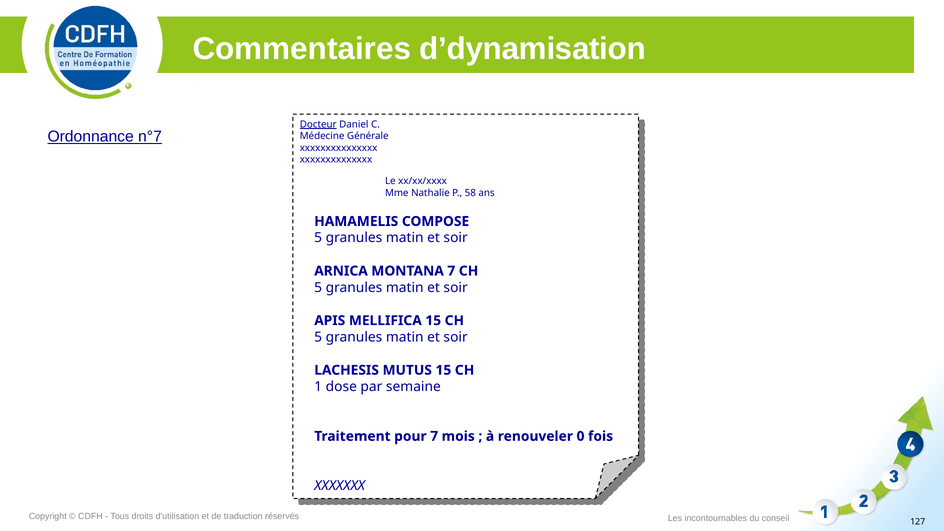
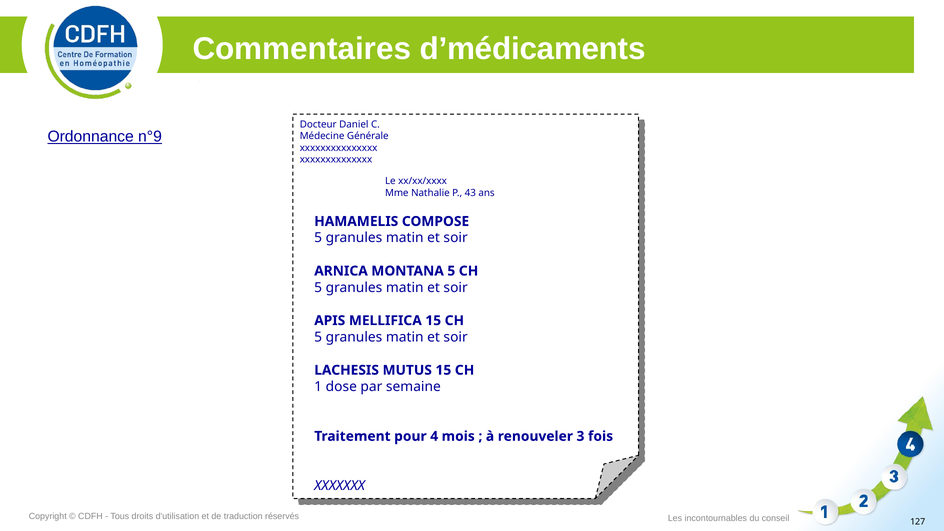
d’dynamisation: d’dynamisation -> d’médicaments
Docteur at (318, 124) underline: present -> none
n°7: n°7 -> n°9
58: 58 -> 43
7 at (451, 271): 7 -> 5
7 at (434, 436): 7 -> 4
0: 0 -> 3
